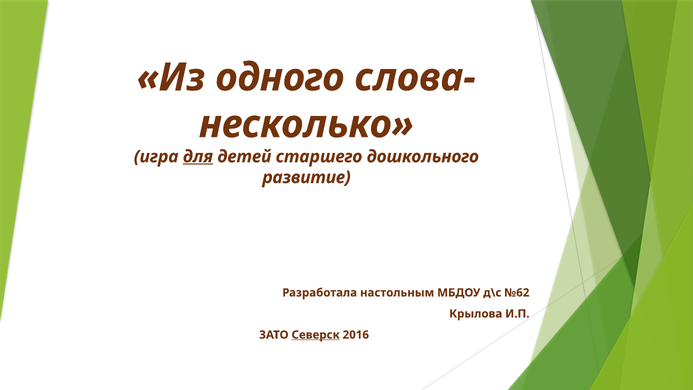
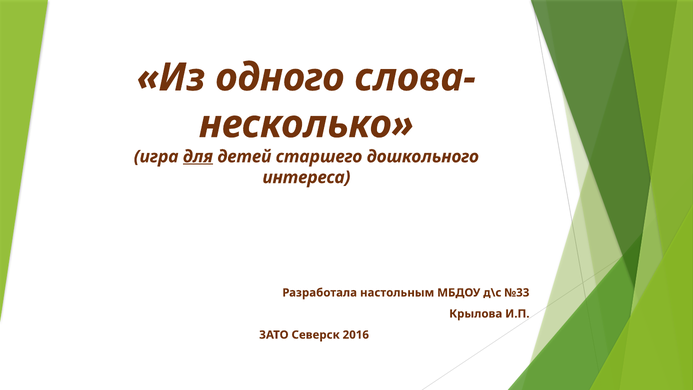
развитие: развитие -> интереса
№62: №62 -> №33
Северск underline: present -> none
